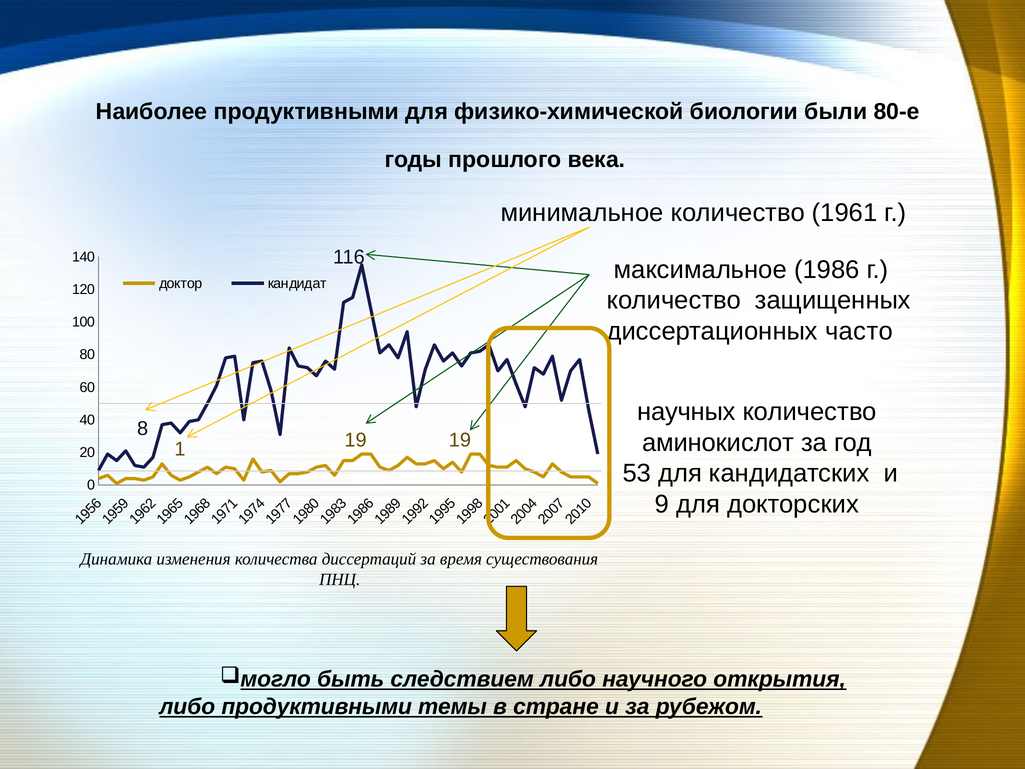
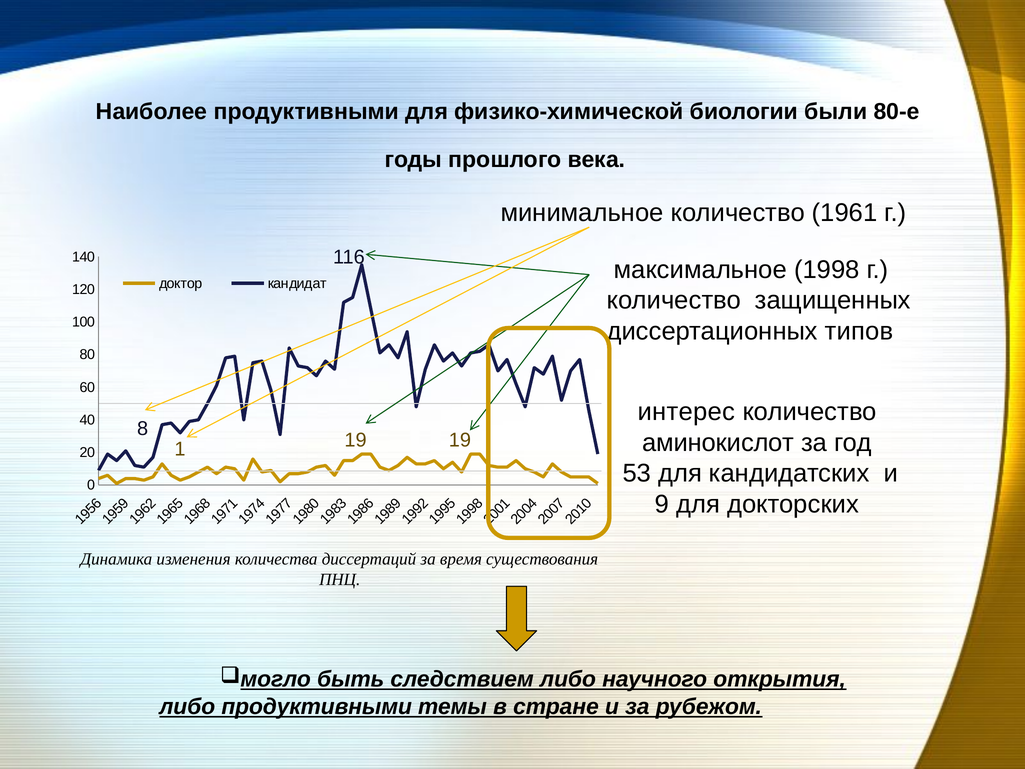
1986: 1986 -> 1998
часто: часто -> типов
научных: научных -> интерес
